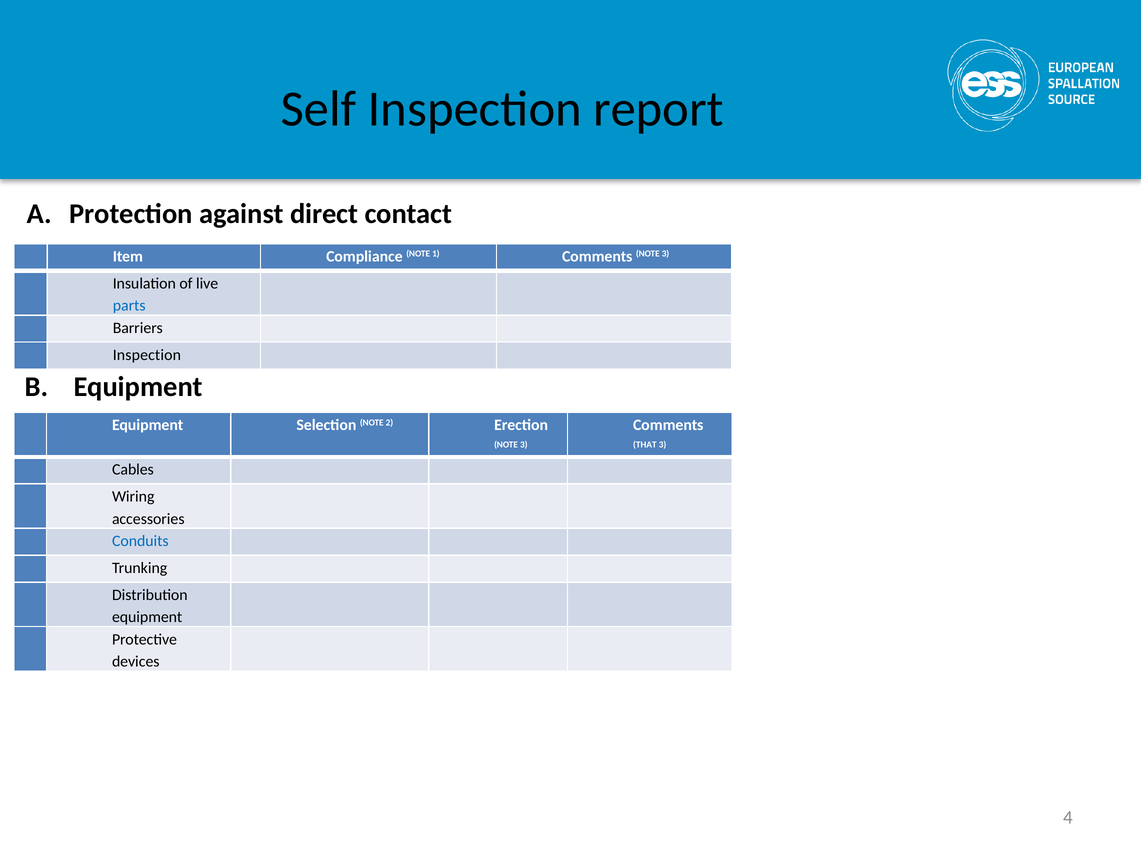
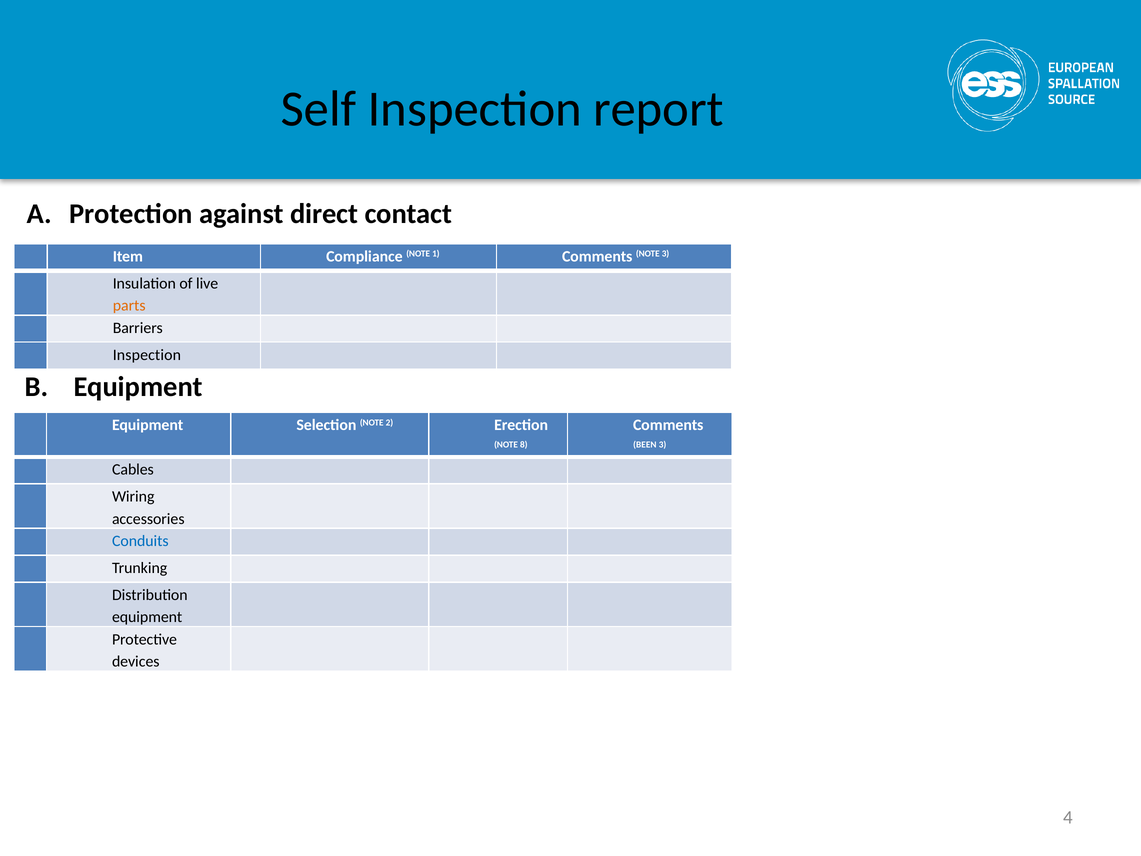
parts colour: blue -> orange
3 at (524, 445): 3 -> 8
THAT: THAT -> BEEN
